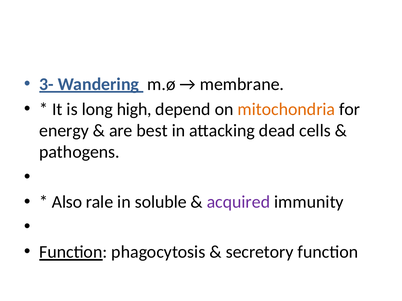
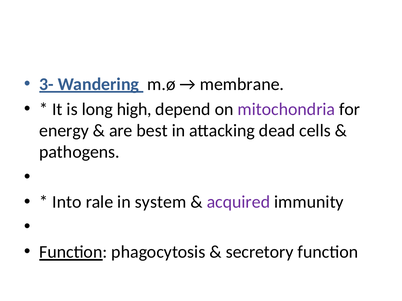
mitochondria colour: orange -> purple
Also: Also -> Into
soluble: soluble -> system
